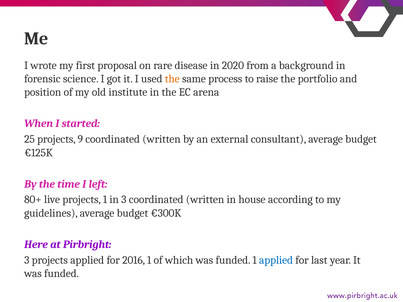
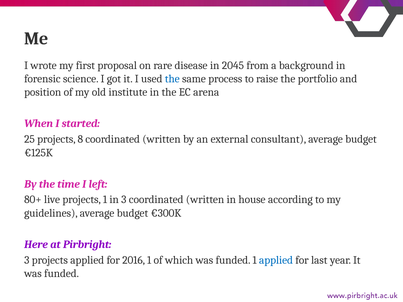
2020: 2020 -> 2045
the at (172, 79) colour: orange -> blue
9: 9 -> 8
